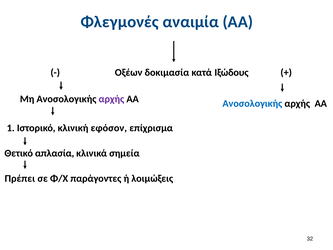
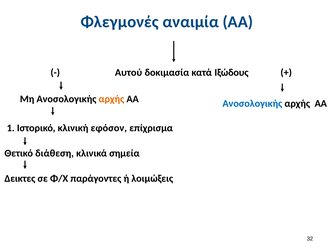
Οξέων: Οξέων -> Αυτού
αρχής at (111, 99) colour: purple -> orange
απλασία: απλασία -> διάθεση
Πρέπει: Πρέπει -> Δεικτες
